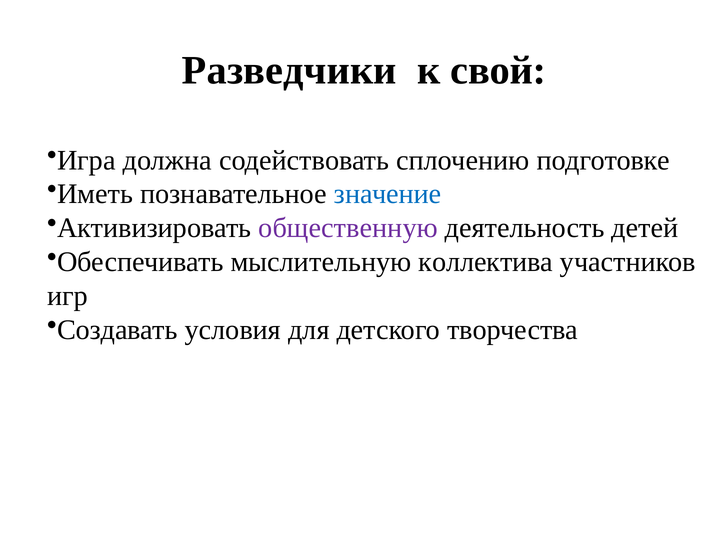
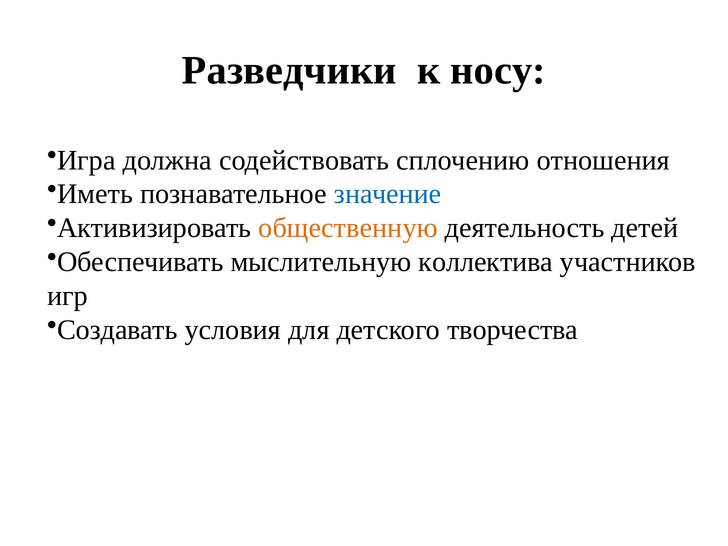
свой: свой -> носу
подготовке: подготовке -> отношения
общественную colour: purple -> orange
